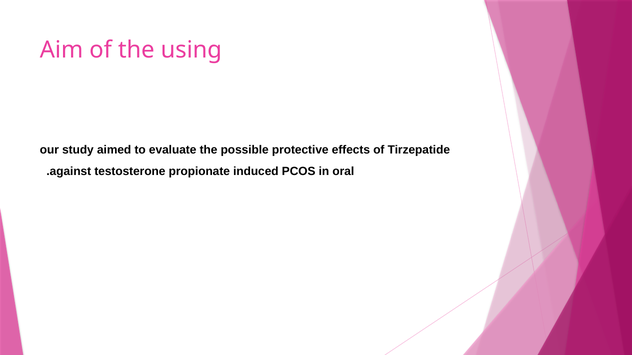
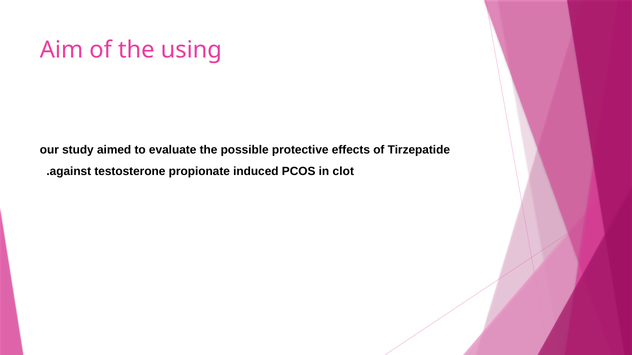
oral: oral -> clot
